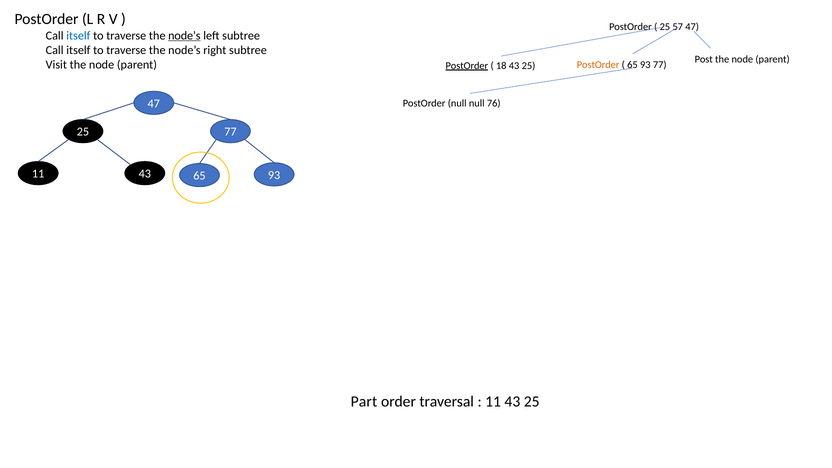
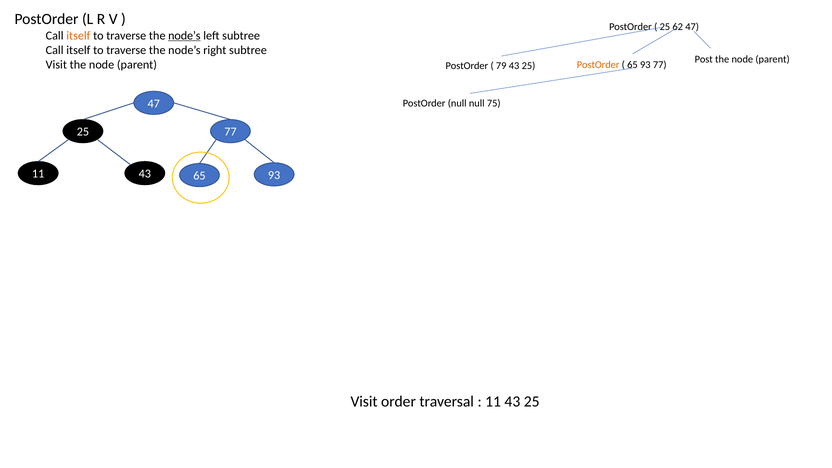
57: 57 -> 62
itself at (78, 36) colour: blue -> orange
PostOrder at (467, 66) underline: present -> none
18: 18 -> 79
76: 76 -> 75
Part at (364, 402): Part -> Visit
